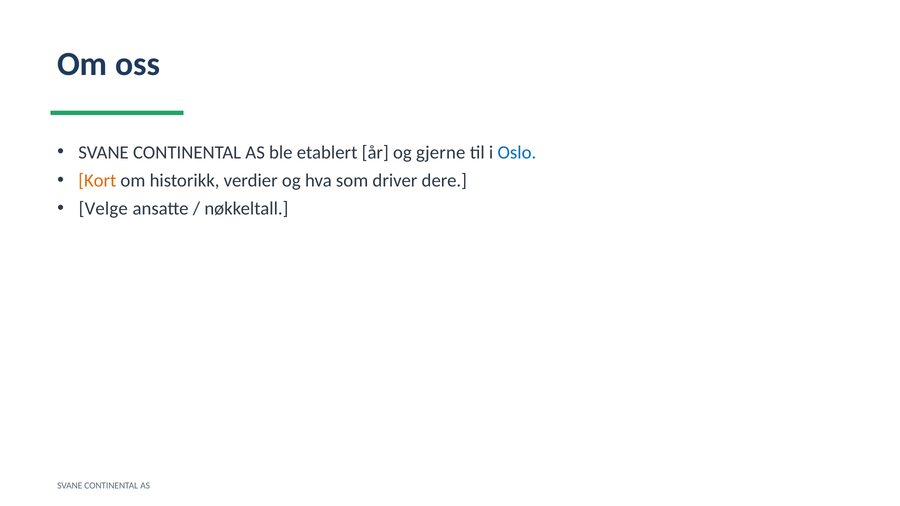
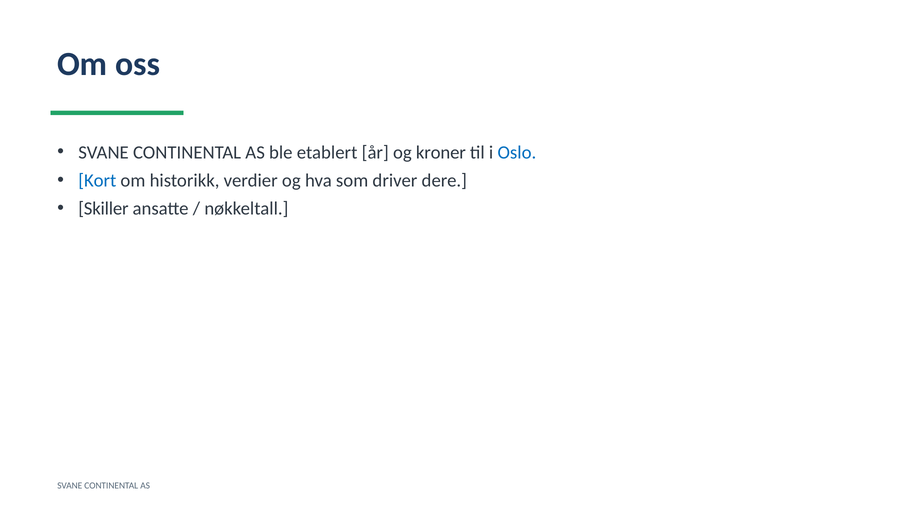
gjerne: gjerne -> kroner
Kort colour: orange -> blue
Velge: Velge -> Skiller
